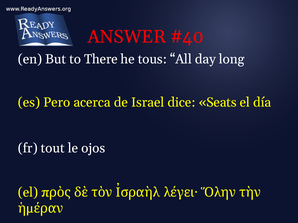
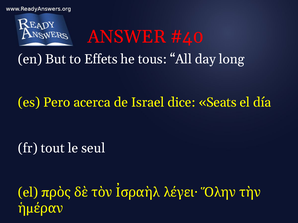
There: There -> Effets
ojos: ojos -> seul
